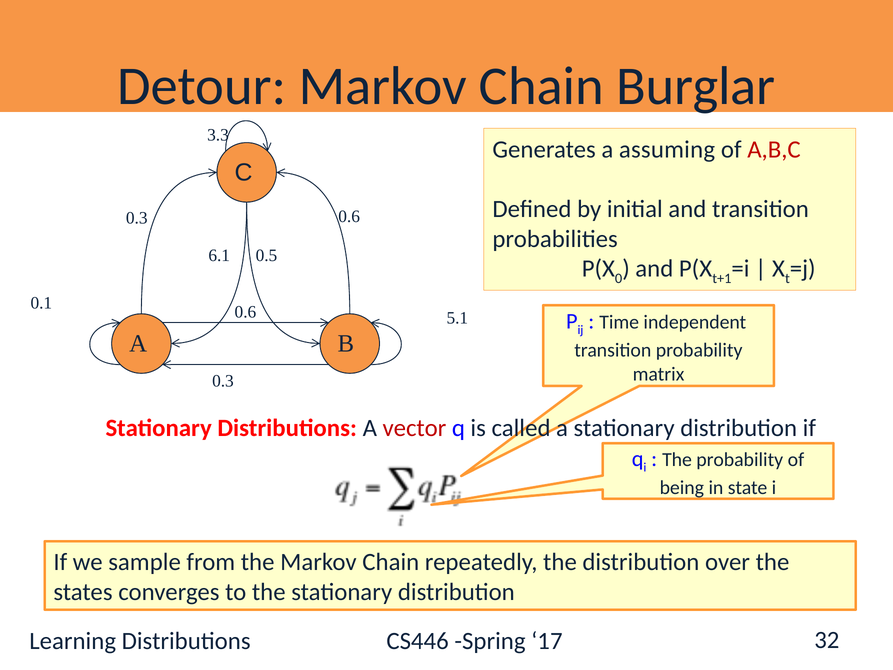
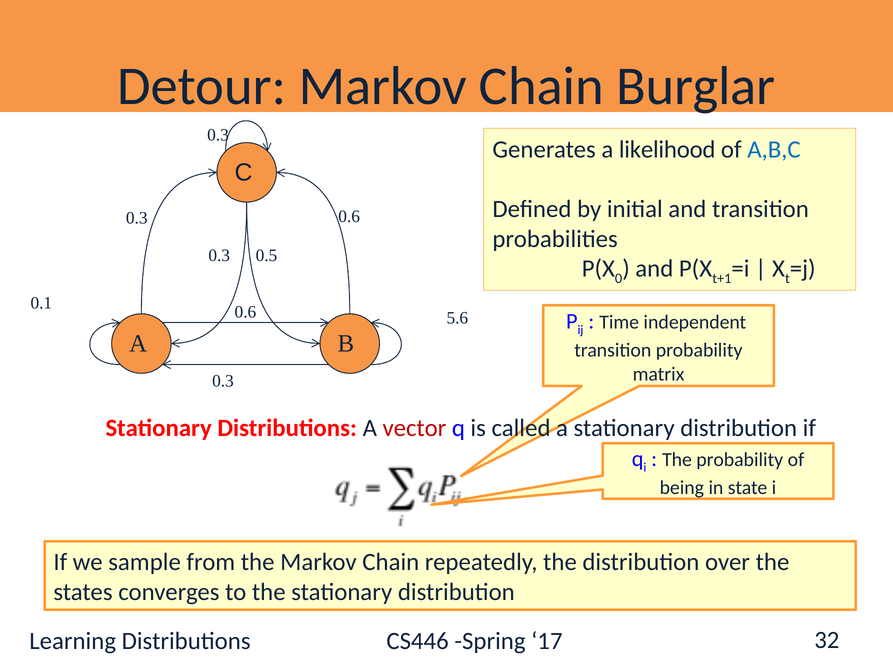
3.3 at (218, 135): 3.3 -> 0.3
assuming: assuming -> likelihood
A,B,C colour: red -> blue
6.1 at (219, 255): 6.1 -> 0.3
5.1: 5.1 -> 5.6
